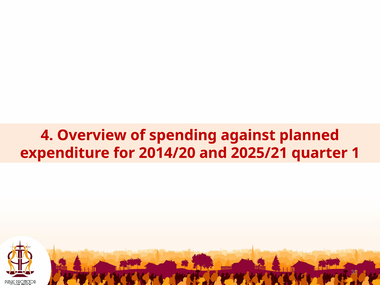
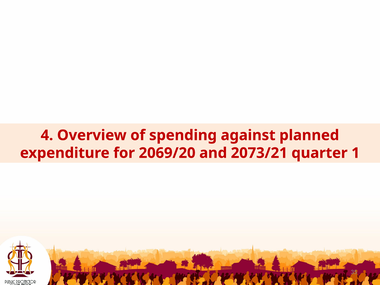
2014/20: 2014/20 -> 2069/20
2025/21: 2025/21 -> 2073/21
